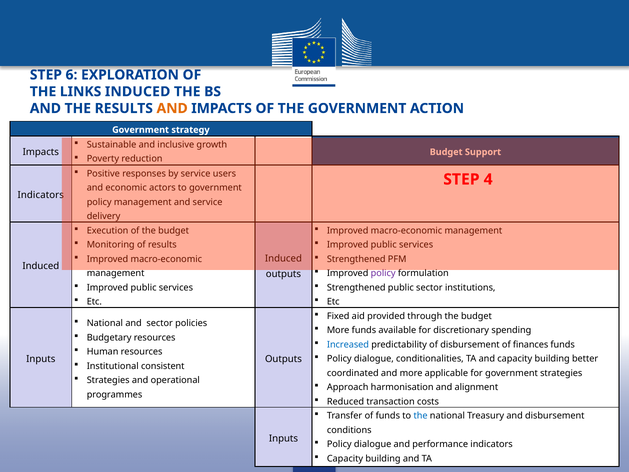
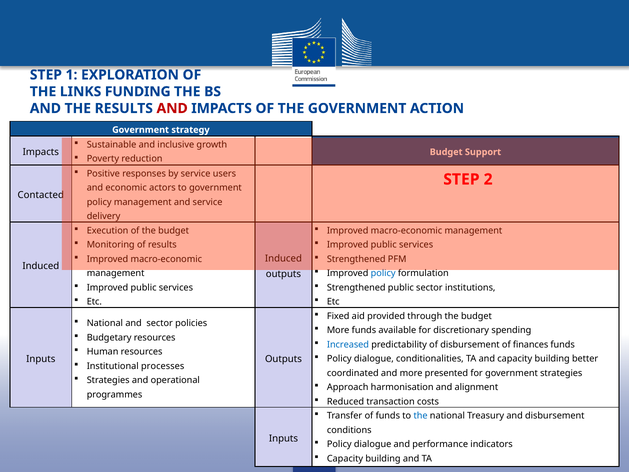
6: 6 -> 1
LINKS INDUCED: INDUCED -> FUNDING
AND at (172, 108) colour: orange -> red
4: 4 -> 2
Indicators at (41, 195): Indicators -> Contacted
policy at (383, 273) colour: purple -> blue
consistent: consistent -> processes
applicable: applicable -> presented
